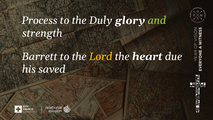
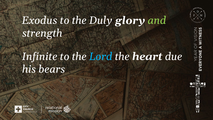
Process: Process -> Exodus
Barrett: Barrett -> Infinite
Lord colour: yellow -> light blue
saved: saved -> bears
